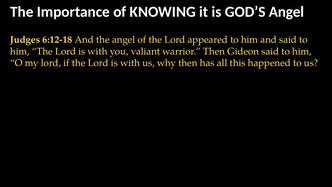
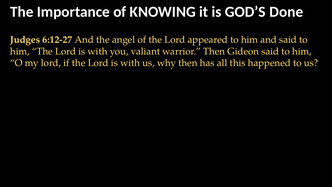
GOD’S Angel: Angel -> Done
6:12-18: 6:12-18 -> 6:12-27
